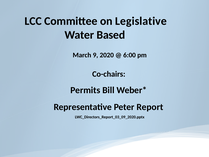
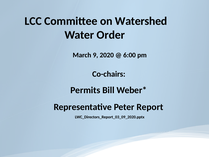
Legislative: Legislative -> Watershed
Based: Based -> Order
